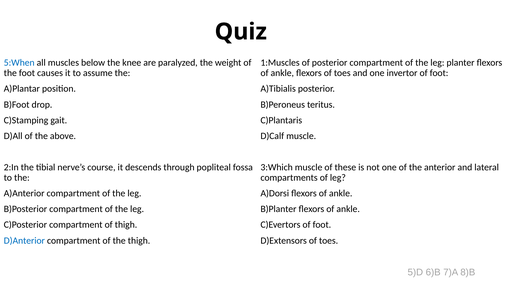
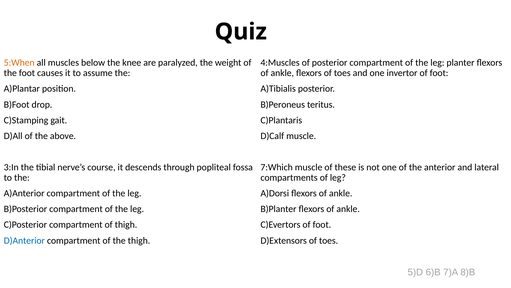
5:When colour: blue -> orange
1:Muscles: 1:Muscles -> 4:Muscles
2:In: 2:In -> 3:In
3:Which: 3:Which -> 7:Which
